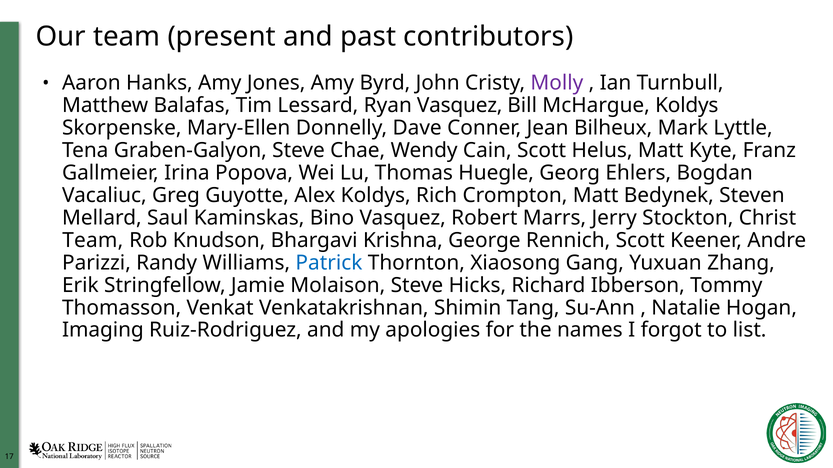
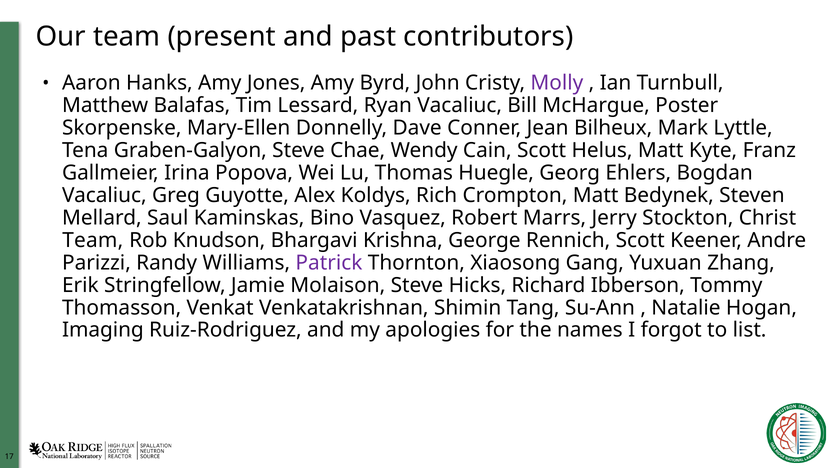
Ryan Vasquez: Vasquez -> Vacaliuc
McHargue Koldys: Koldys -> Poster
Patrick colour: blue -> purple
